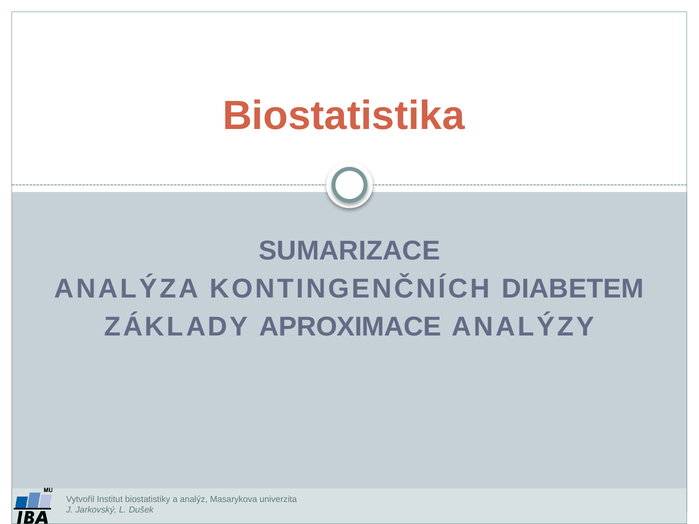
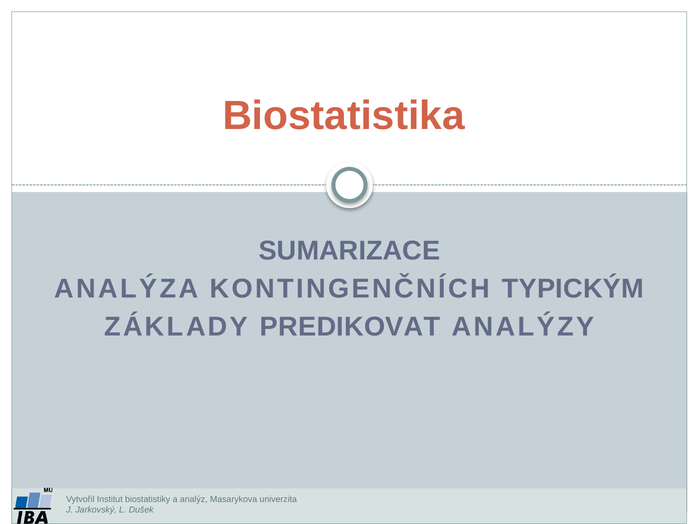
DIABETEM: DIABETEM -> TYPICKÝM
APROXIMACE: APROXIMACE -> PREDIKOVAT
